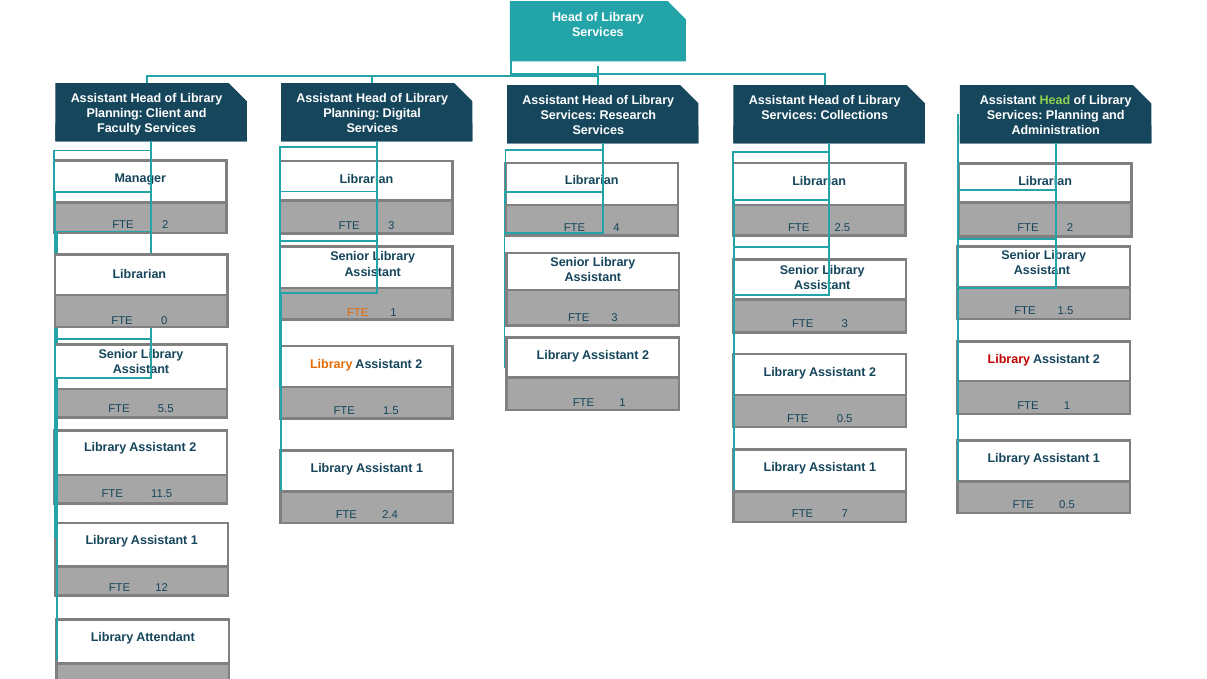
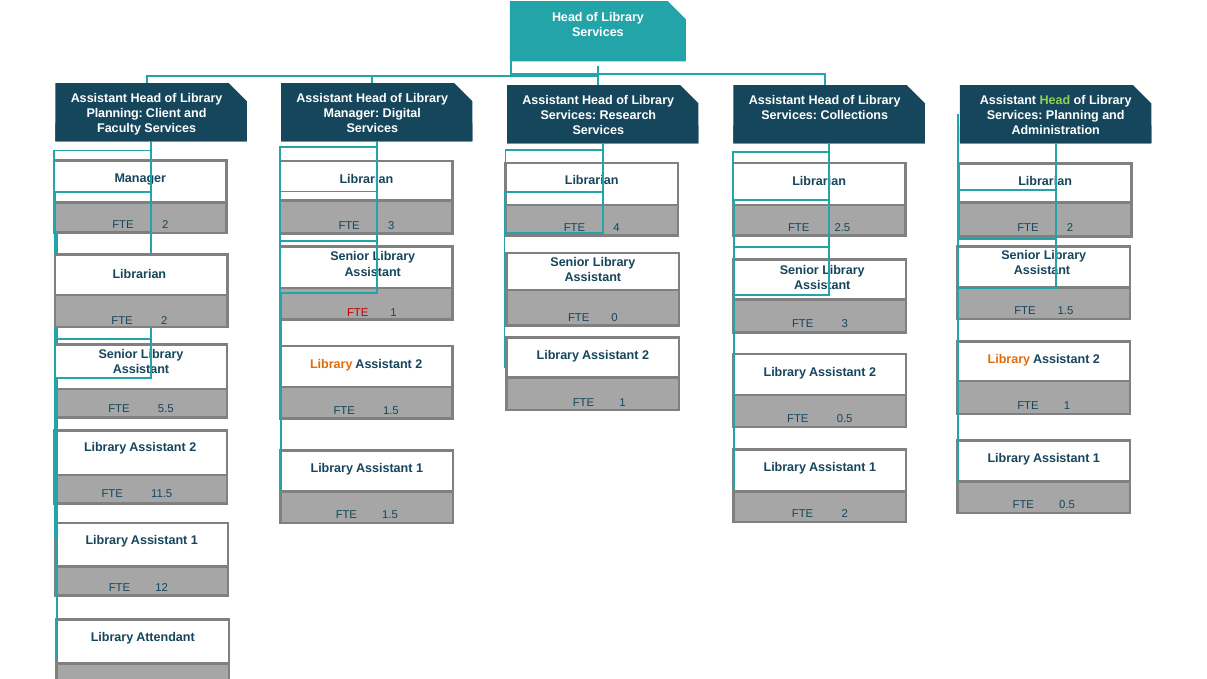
Planning at (351, 113): Planning -> Manager
FTE at (358, 312) colour: orange -> red
3 at (614, 317): 3 -> 0
0 at (164, 321): 0 -> 2
Library at (1009, 359) colour: red -> orange
7 at (845, 514): 7 -> 2
2.4 at (390, 515): 2.4 -> 1.5
